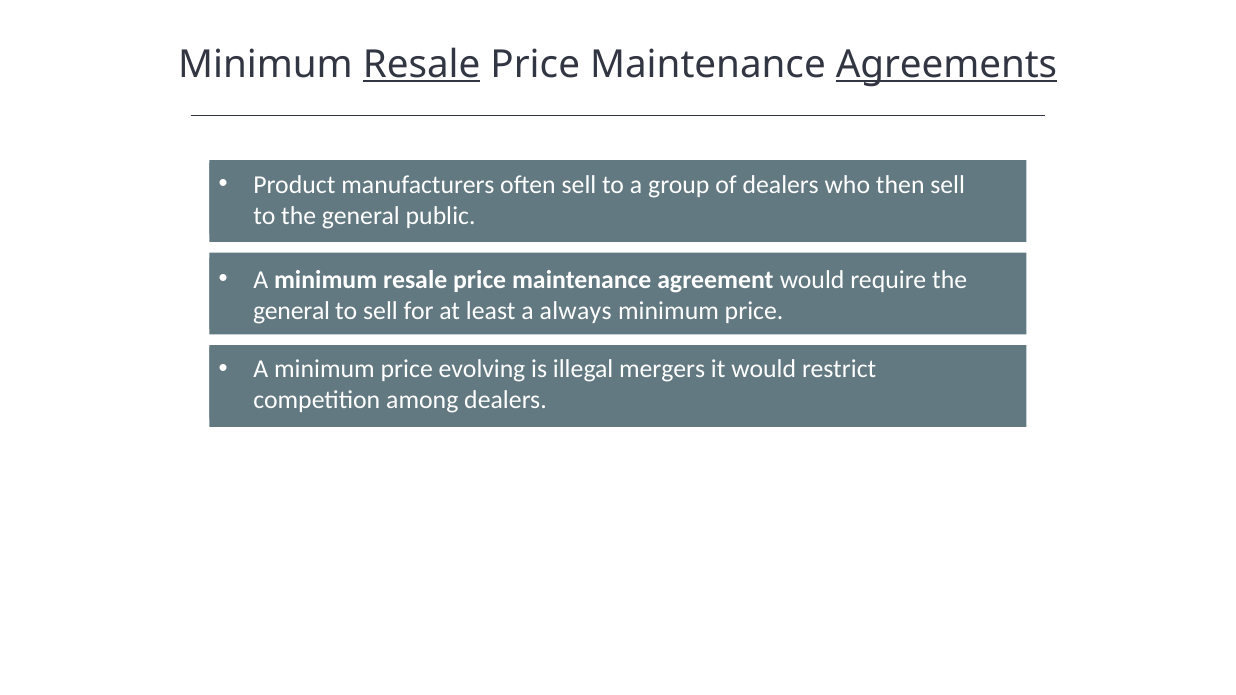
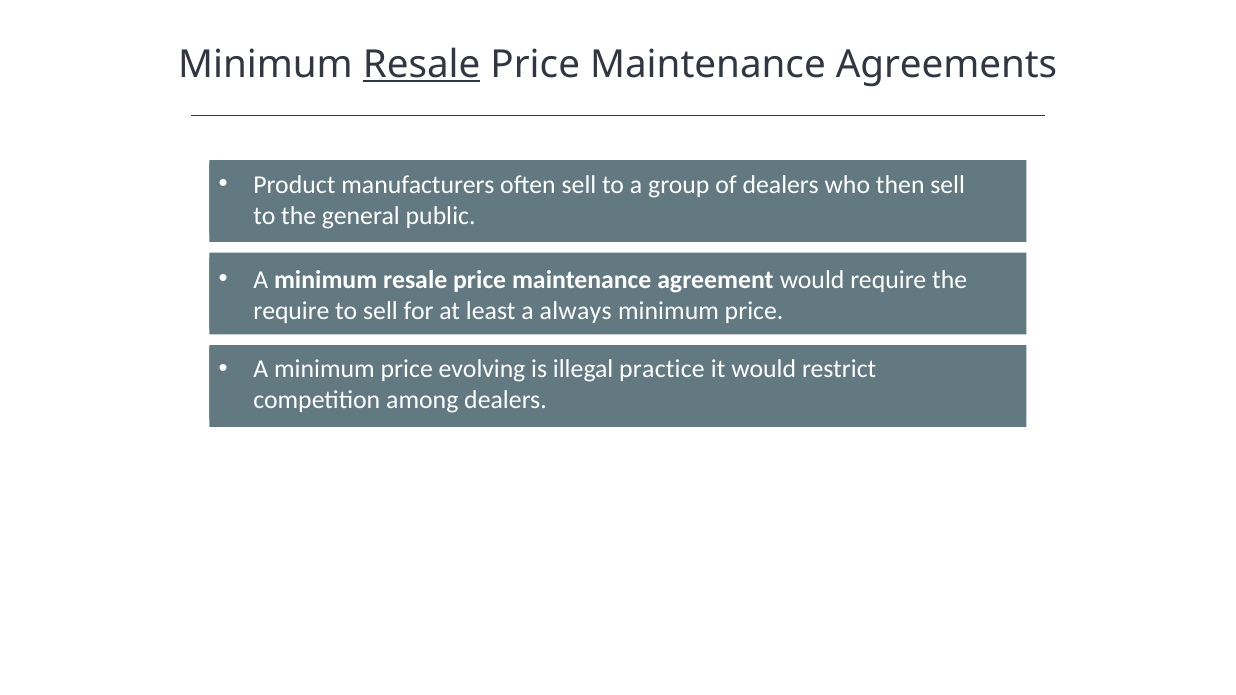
Agreements underline: present -> none
general at (292, 311): general -> require
mergers: mergers -> practice
